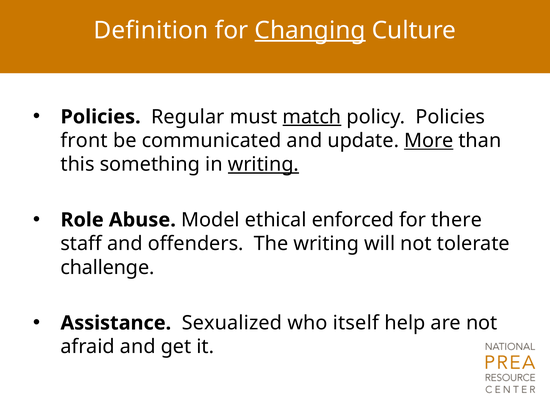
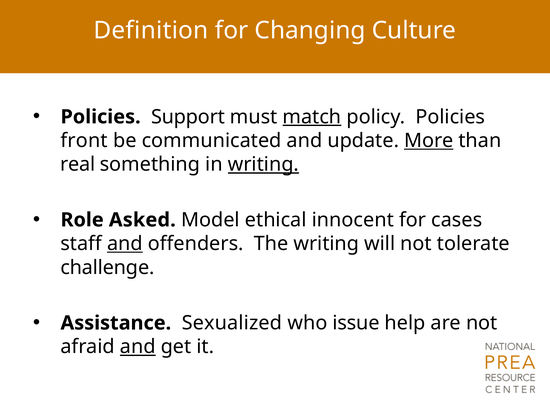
Changing underline: present -> none
Regular: Regular -> Support
this: this -> real
Abuse: Abuse -> Asked
enforced: enforced -> innocent
there: there -> cases
and at (125, 244) underline: none -> present
itself: itself -> issue
and at (138, 347) underline: none -> present
